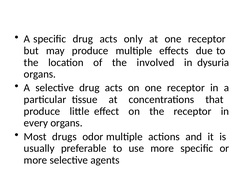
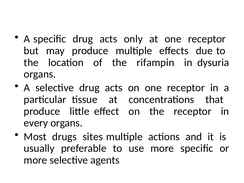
involved: involved -> rifampin
odor: odor -> sites
